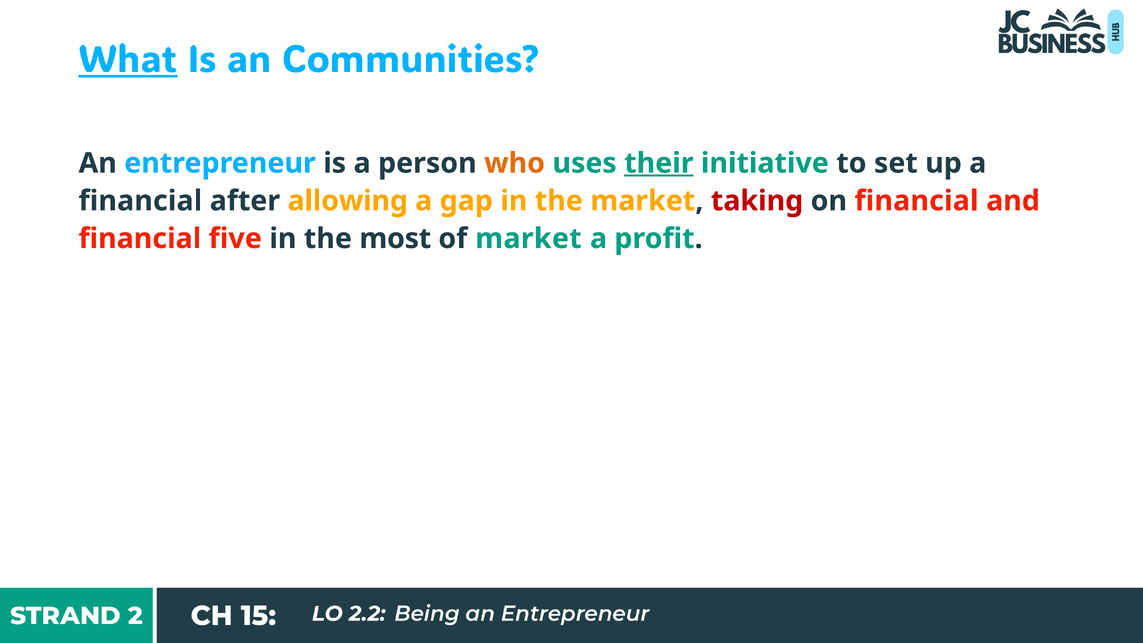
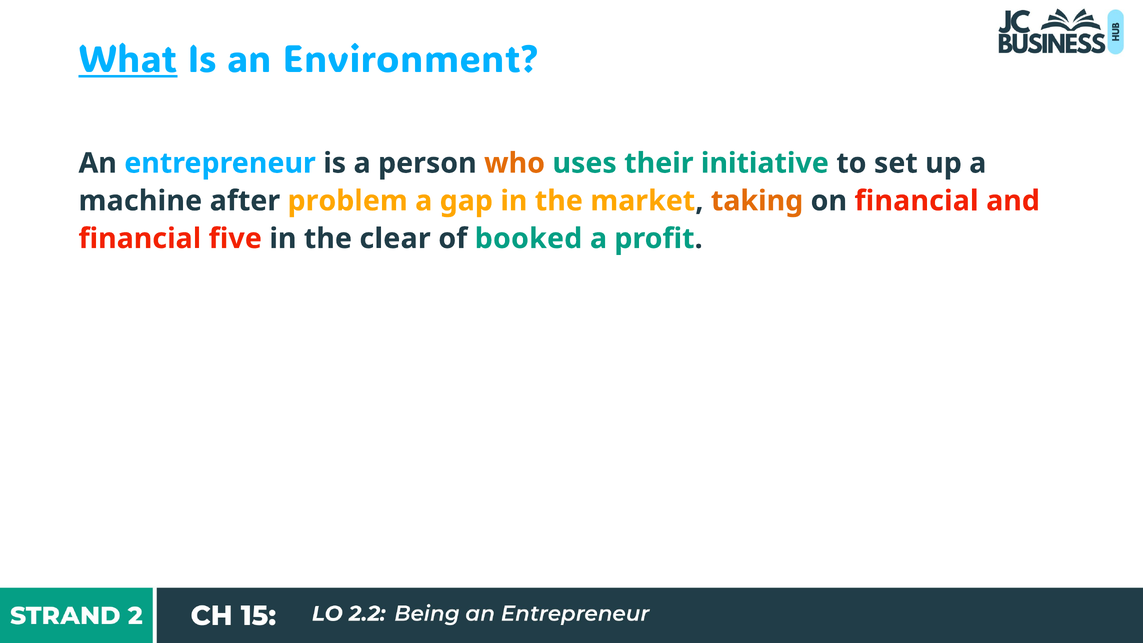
Communities: Communities -> Environment
their underline: present -> none
financial at (140, 201): financial -> machine
allowing: allowing -> problem
taking colour: red -> orange
most: most -> clear
of market: market -> booked
